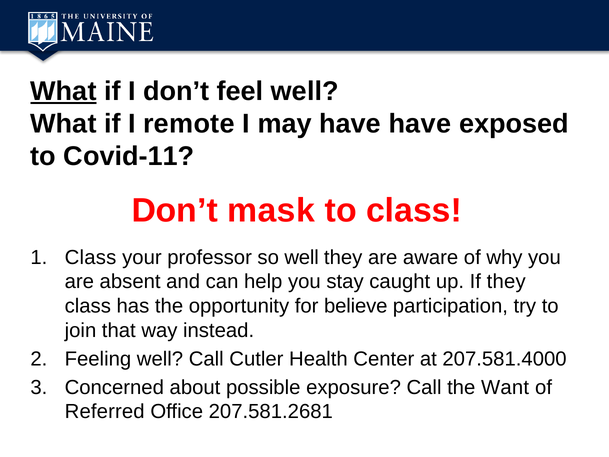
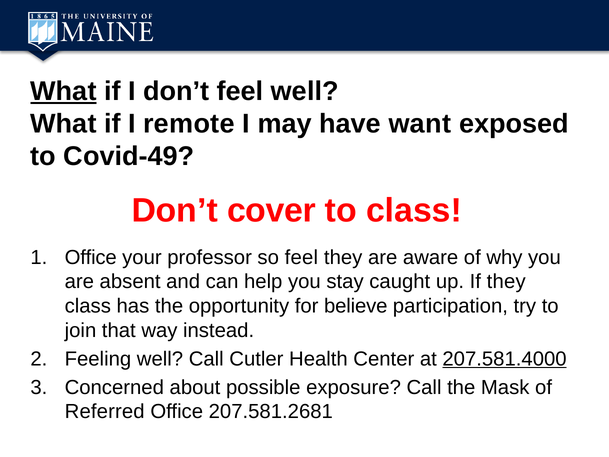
have have: have -> want
Covid-11: Covid-11 -> Covid-49
mask: mask -> cover
Class at (91, 257): Class -> Office
so well: well -> feel
207.581.4000 underline: none -> present
Want: Want -> Mask
